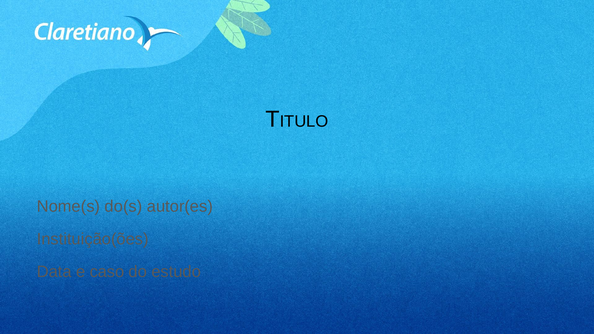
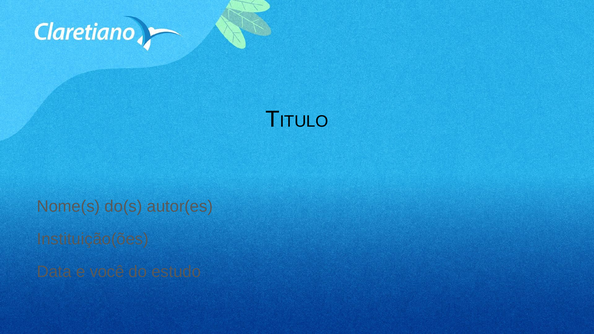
caso: caso -> você
